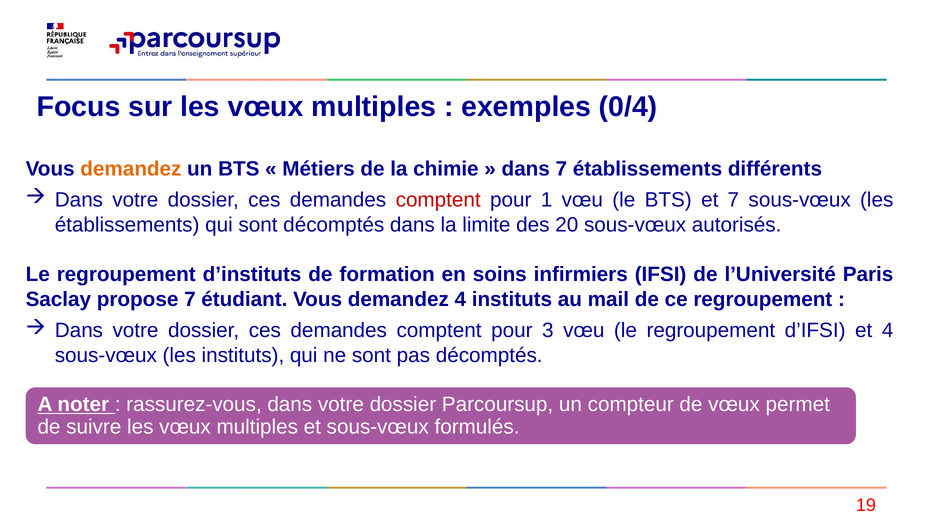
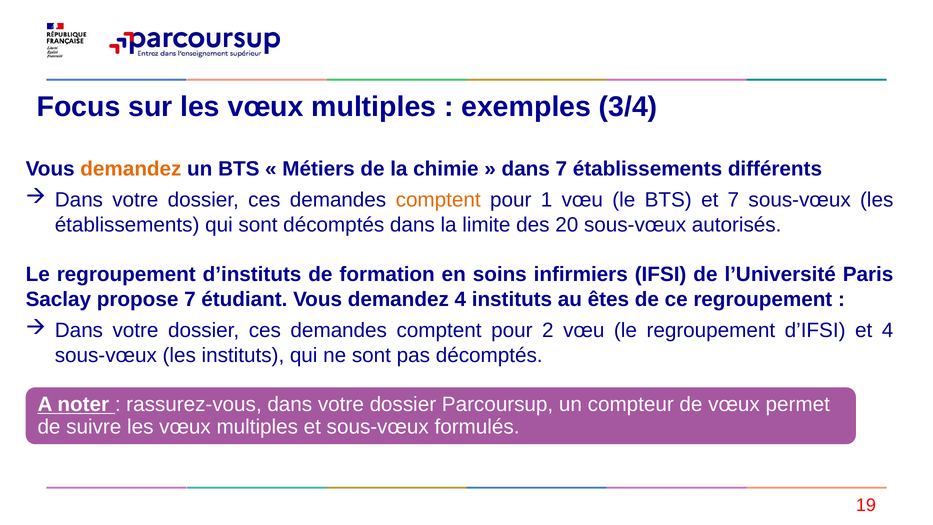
0/4: 0/4 -> 3/4
comptent at (438, 200) colour: red -> orange
mail: mail -> êtes
3: 3 -> 2
